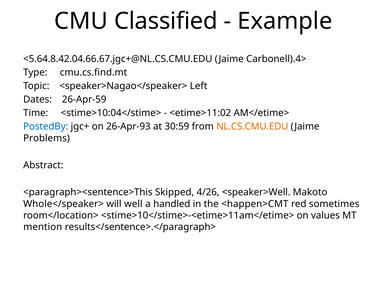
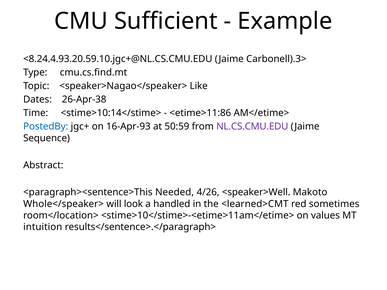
Classified: Classified -> Sufficient
<5.64.8.42.04.66.67.jgc+@NL.CS.CMU.EDU: <5.64.8.42.04.66.67.jgc+@NL.CS.CMU.EDU -> <8.24.4.93.20.59.10.jgc+@NL.CS.CMU.EDU
Carbonell).4>: Carbonell).4> -> Carbonell).3>
Left: Left -> Like
26-Apr-59: 26-Apr-59 -> 26-Apr-38
<stime>10:04</stime>: <stime>10:04</stime> -> <stime>10:14</stime>
<etime>11:02: <etime>11:02 -> <etime>11:86
26-Apr-93: 26-Apr-93 -> 16-Apr-93
30:59: 30:59 -> 50:59
NL.CS.CMU.EDU colour: orange -> purple
Problems: Problems -> Sequence
Skipped: Skipped -> Needed
well: well -> look
<happen>CMT: <happen>CMT -> <learned>CMT
mention: mention -> intuition
